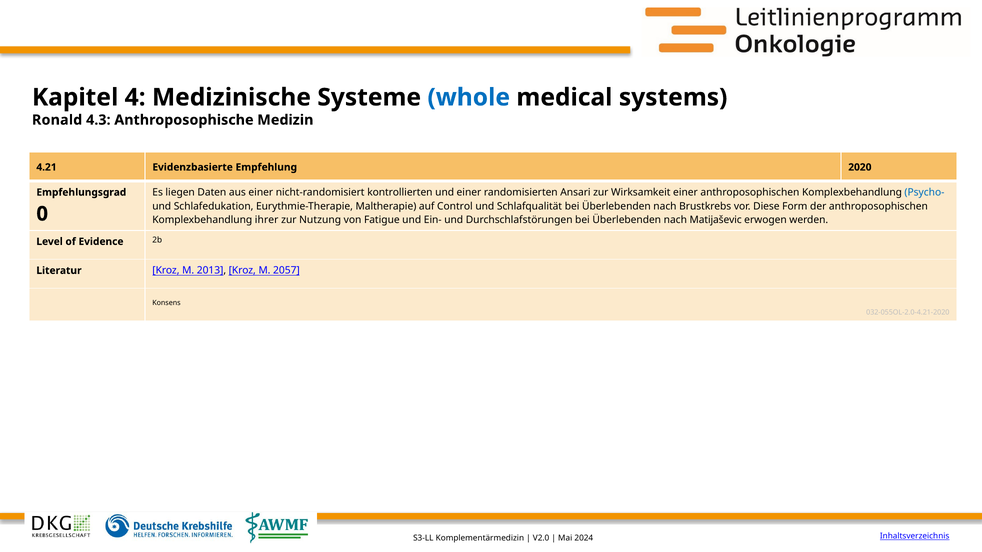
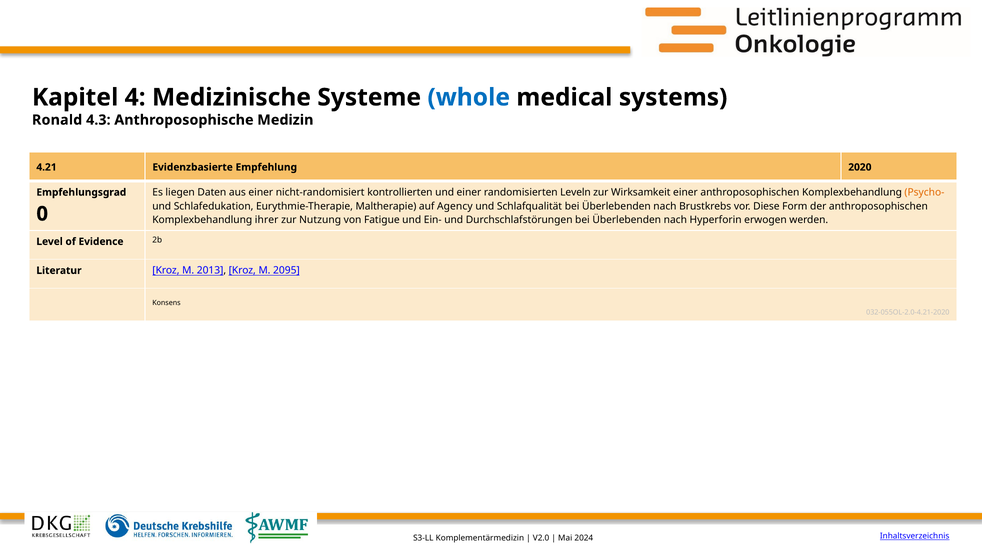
Ansari: Ansari -> Leveln
Psycho- colour: blue -> orange
Control: Control -> Agency
Matijaševic: Matijaševic -> Hyperforin
2057: 2057 -> 2095
